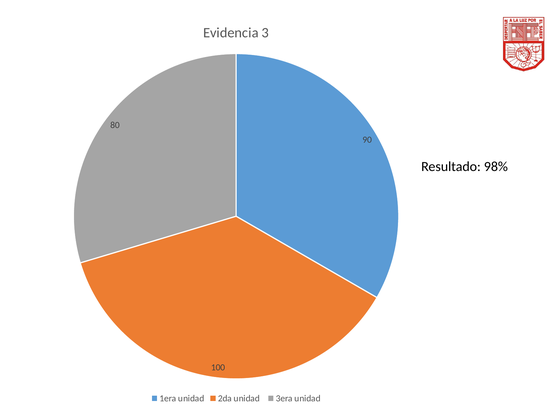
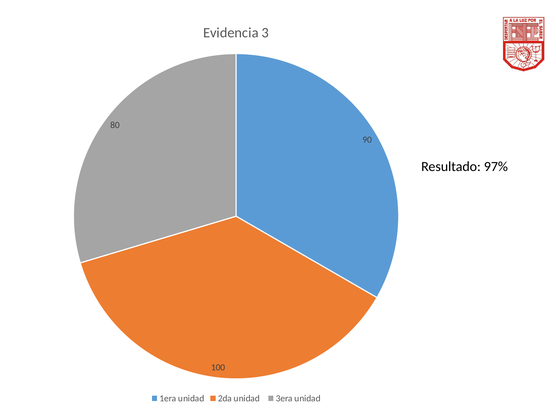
98%: 98% -> 97%
